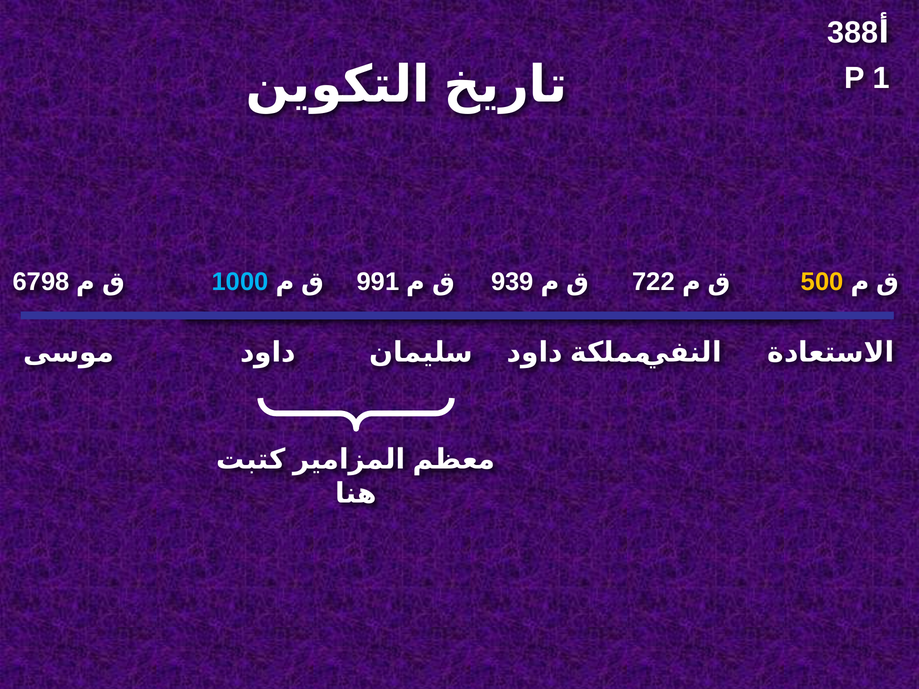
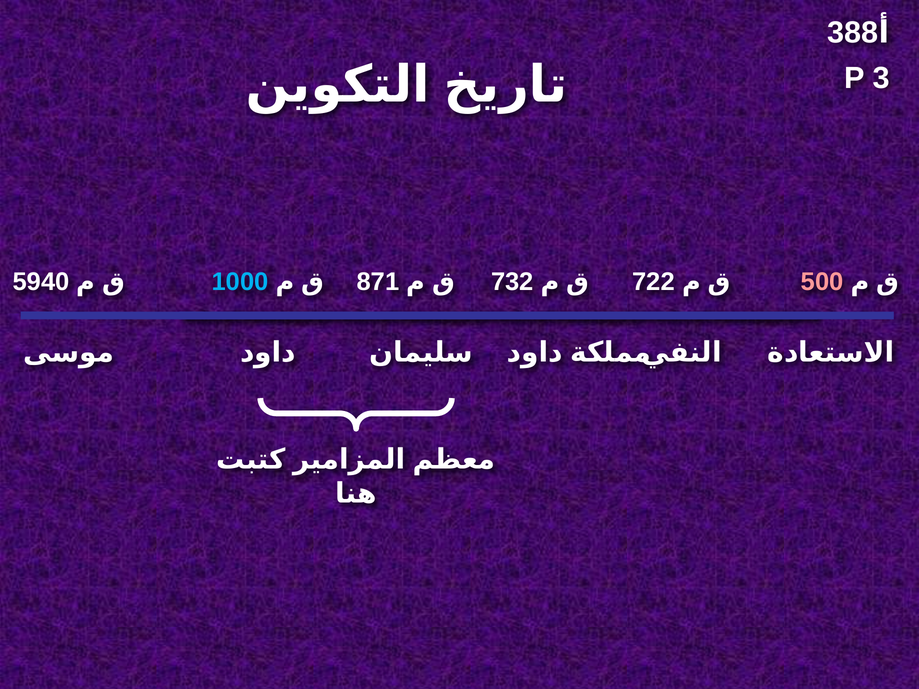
1: 1 -> 3
6798: 6798 -> 5940
991: 991 -> 871
939: 939 -> 732
500 colour: yellow -> pink
